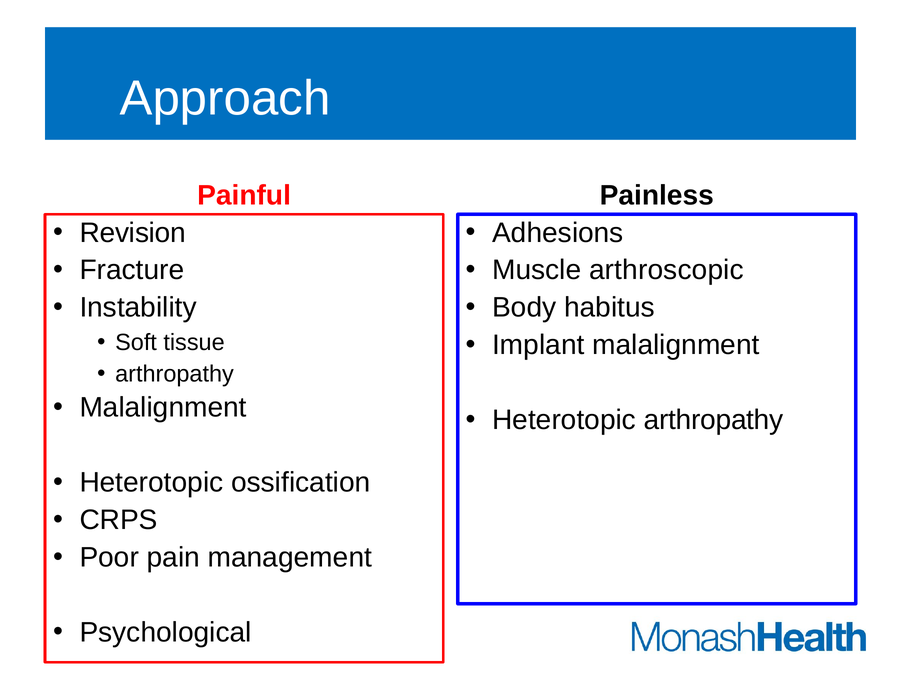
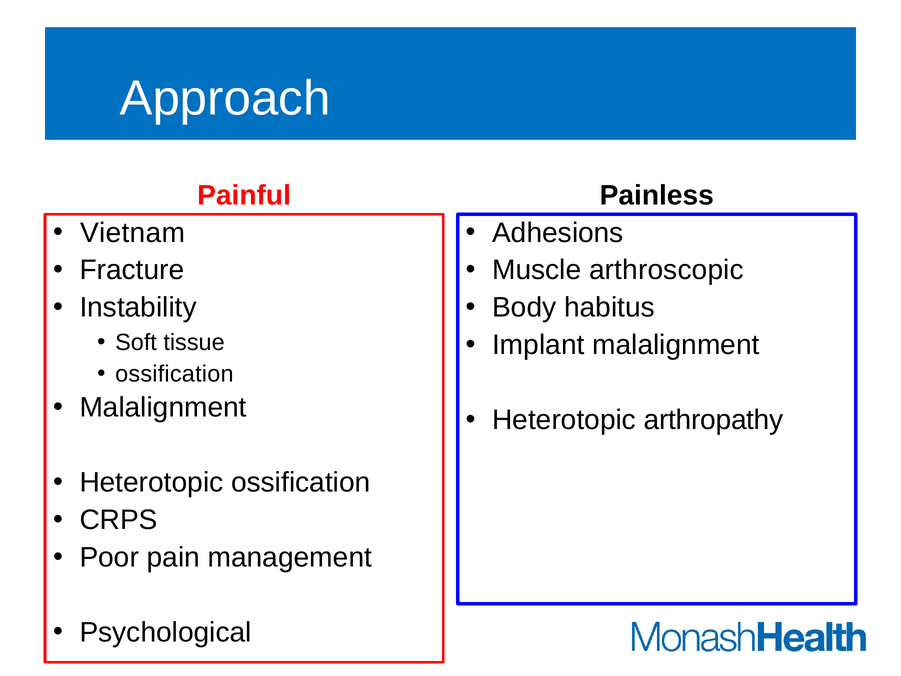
Revision: Revision -> Vietnam
arthropathy at (174, 374): arthropathy -> ossification
